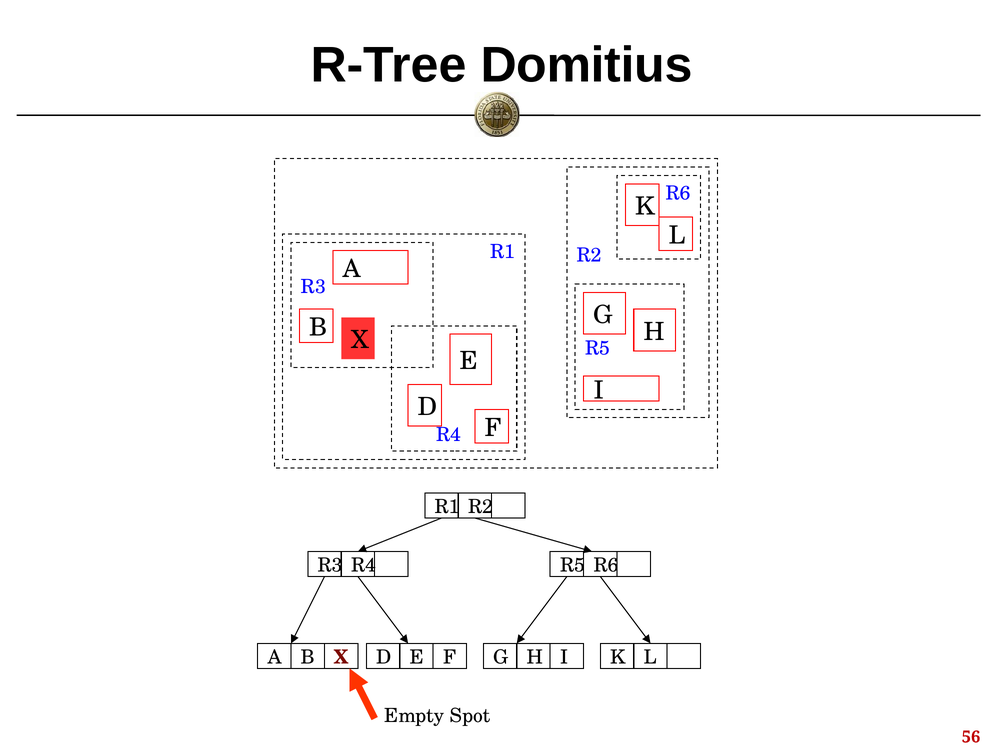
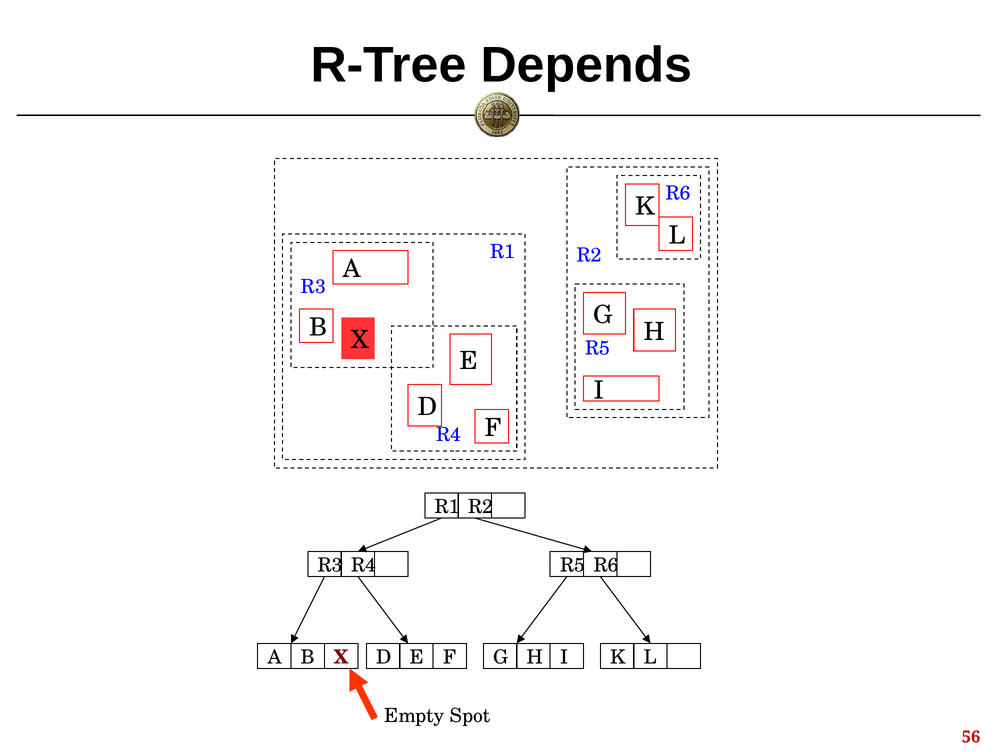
Domitius: Domitius -> Depends
